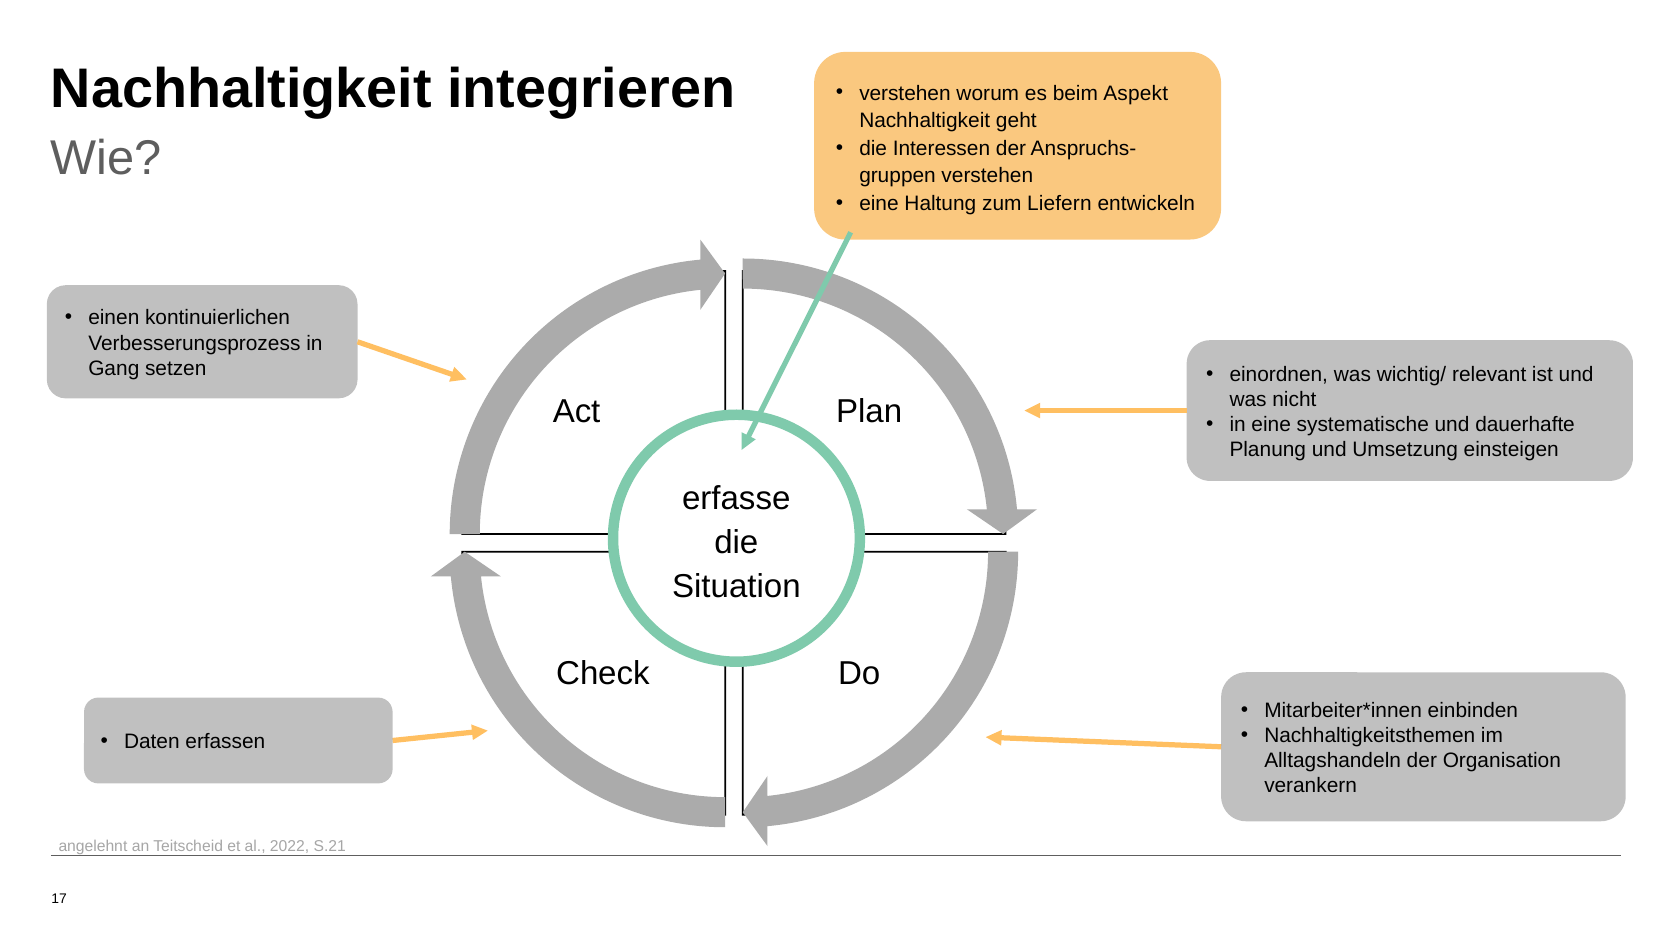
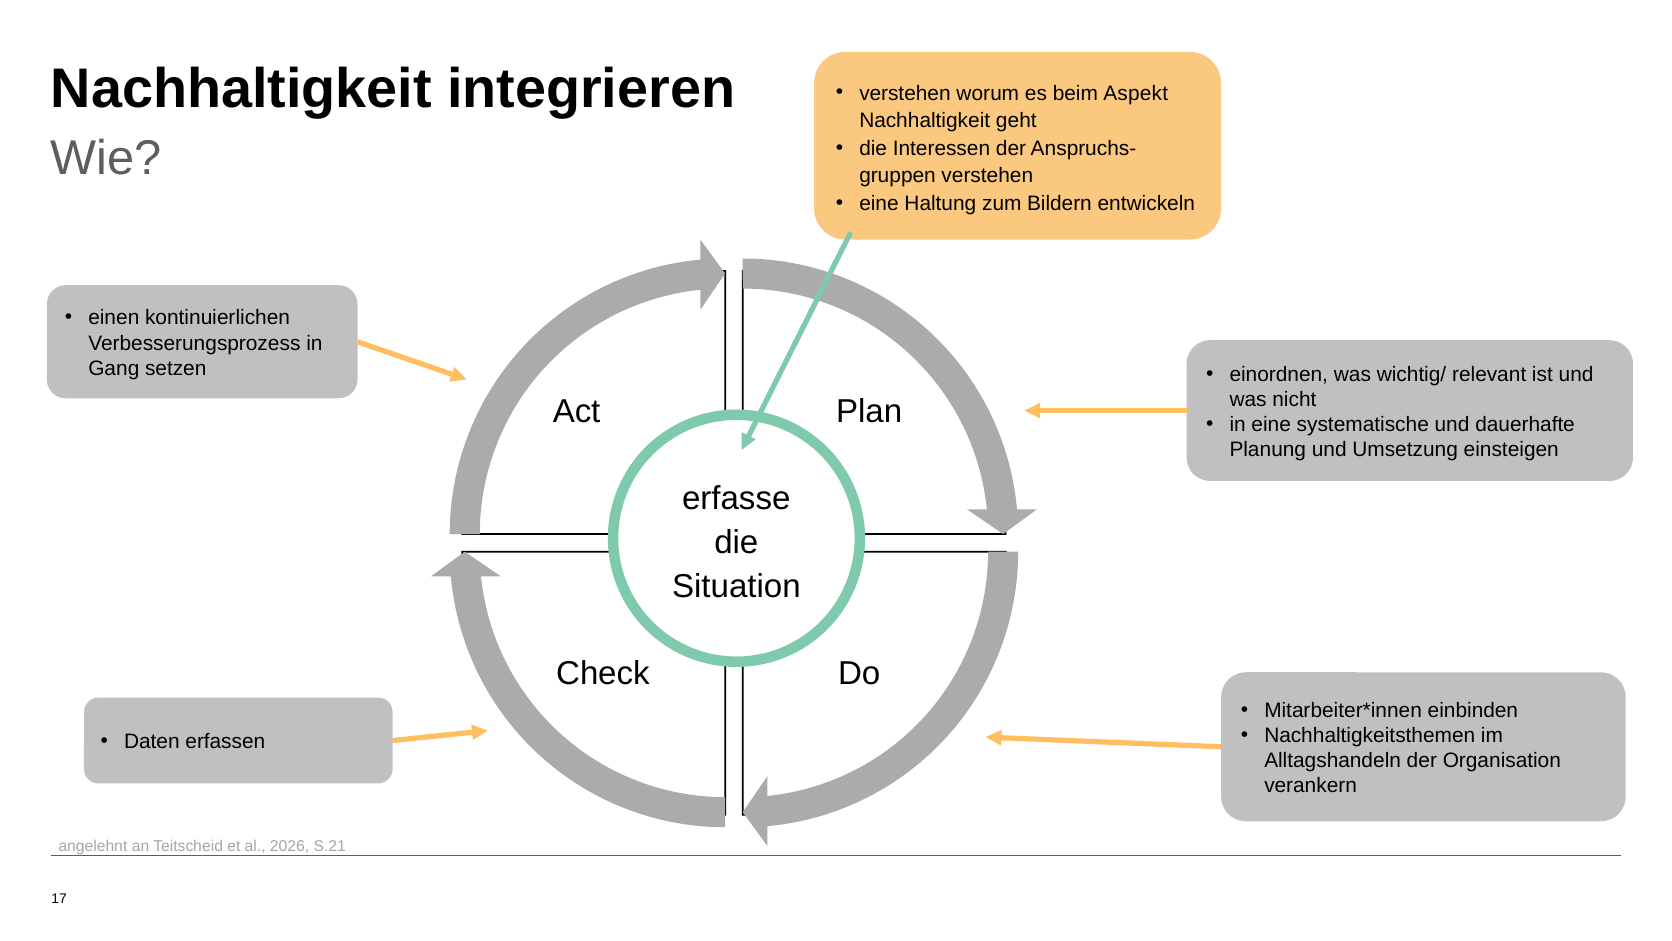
Liefern: Liefern -> Bildern
2022: 2022 -> 2026
